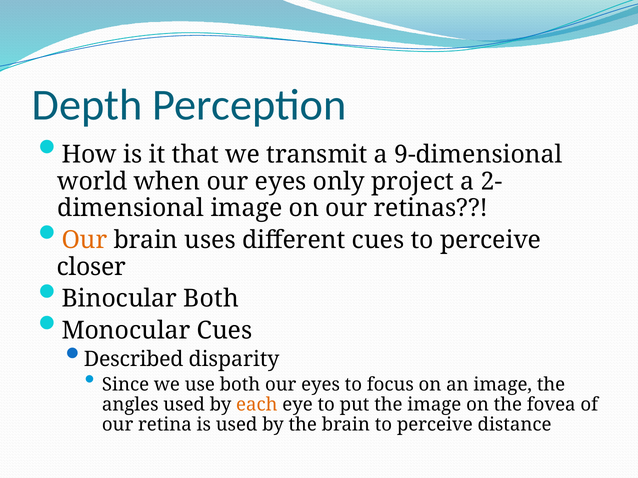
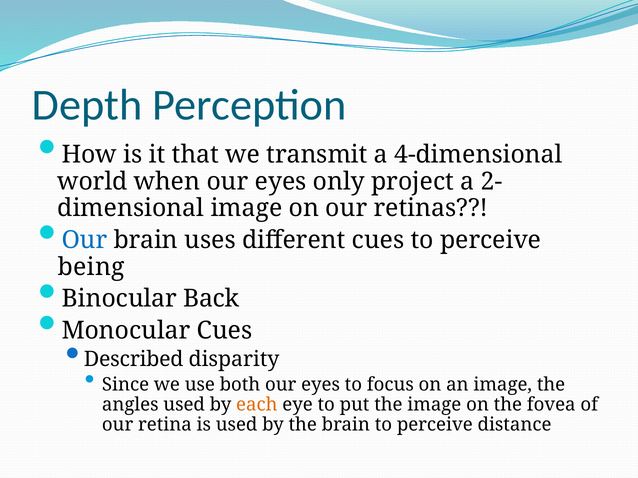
9-dimensional: 9-dimensional -> 4-dimensional
Our at (84, 240) colour: orange -> blue
closer: closer -> being
Binocular Both: Both -> Back
